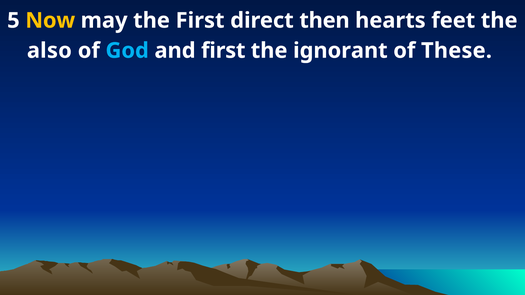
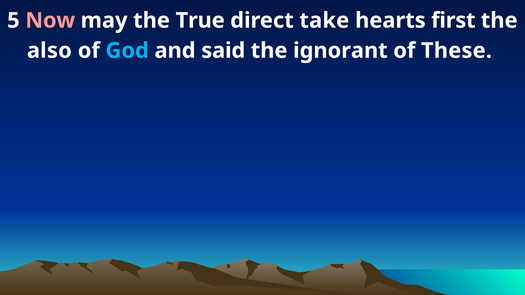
Now colour: yellow -> pink
the First: First -> True
then: then -> take
feet: feet -> first
and first: first -> said
